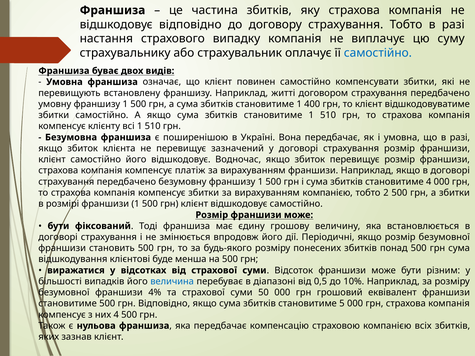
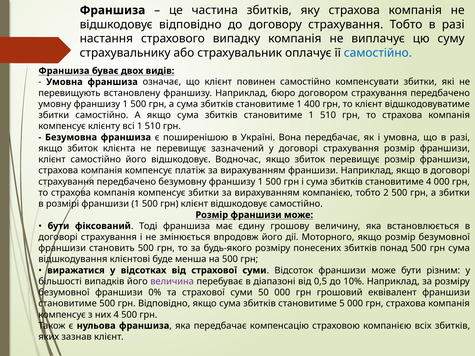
житті: житті -> бюро
Періодичні: Періодичні -> Моторного
величина colour: blue -> purple
4%: 4% -> 0%
